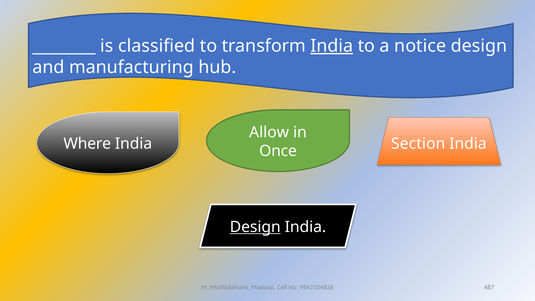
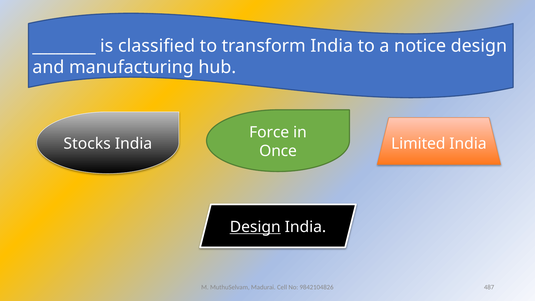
India at (332, 46) underline: present -> none
Allow: Allow -> Force
Where: Where -> Stocks
Section: Section -> Limited
